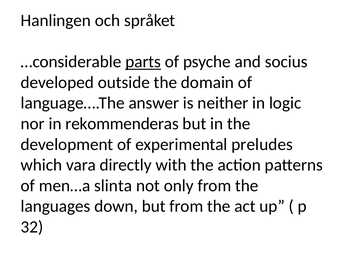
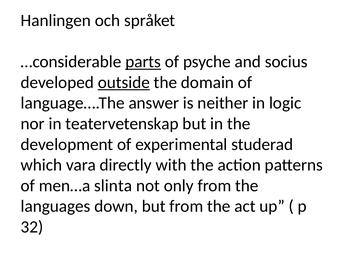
outside underline: none -> present
rekommenderas: rekommenderas -> teatervetenskap
preludes: preludes -> studerad
